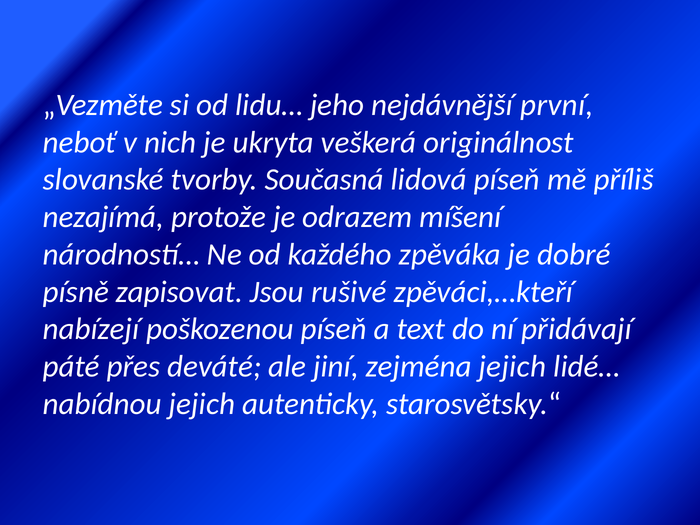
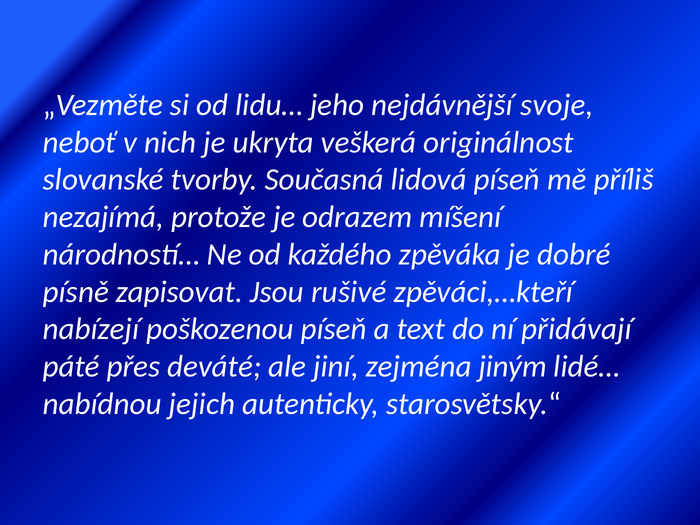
první: první -> svoje
zejména jejich: jejich -> jiným
